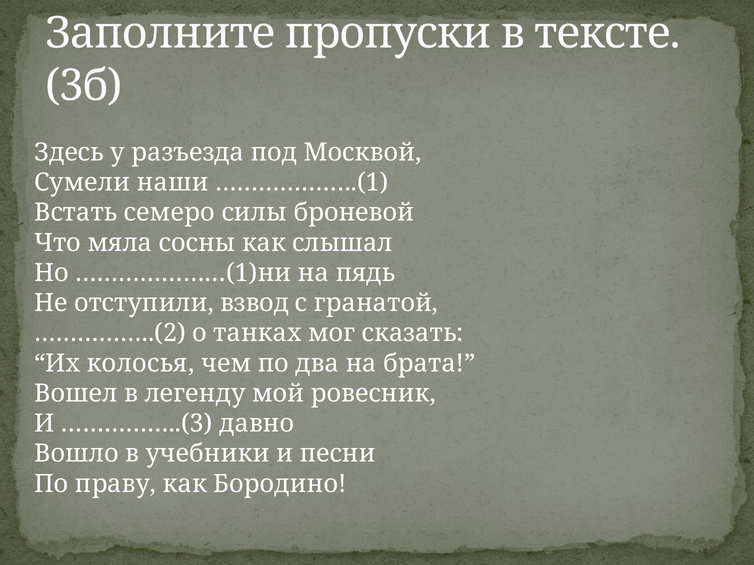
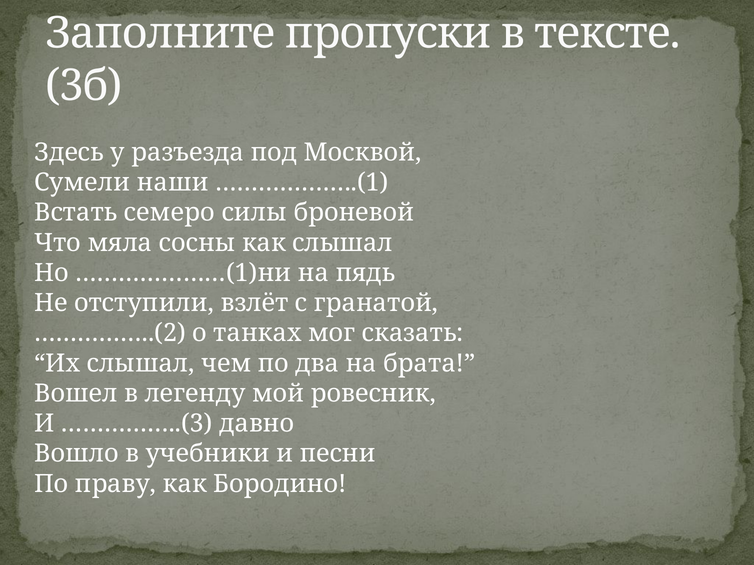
взвод: взвод -> взлёт
Их колосья: колосья -> слышал
